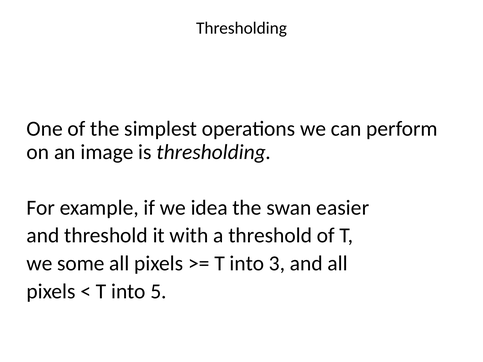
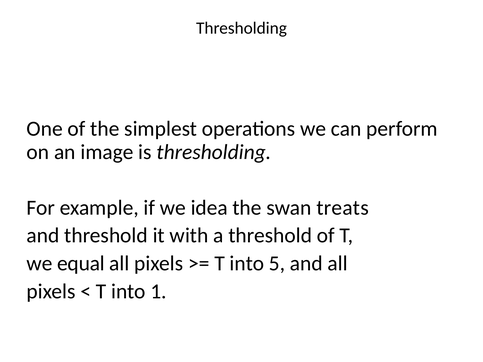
easier: easier -> treats
some: some -> equal
3: 3 -> 5
5: 5 -> 1
